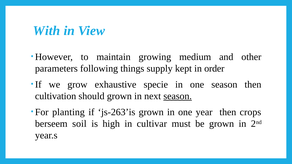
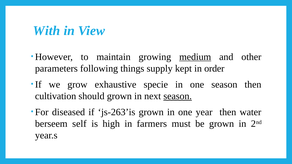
medium underline: none -> present
planting: planting -> diseased
crops: crops -> water
soil: soil -> self
cultivar: cultivar -> farmers
